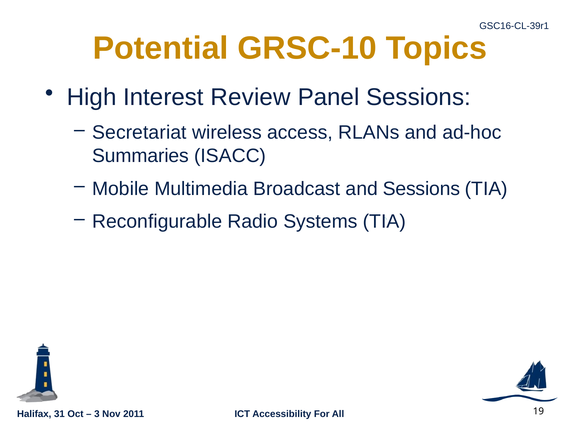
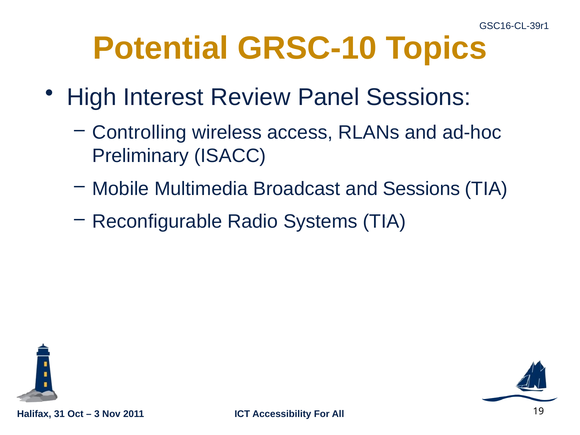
Secretariat: Secretariat -> Controlling
Summaries: Summaries -> Preliminary
